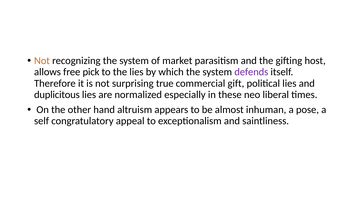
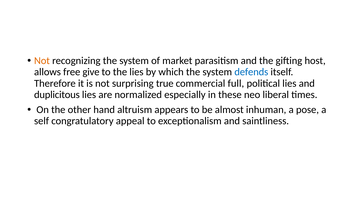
pick: pick -> give
defends colour: purple -> blue
gift: gift -> full
